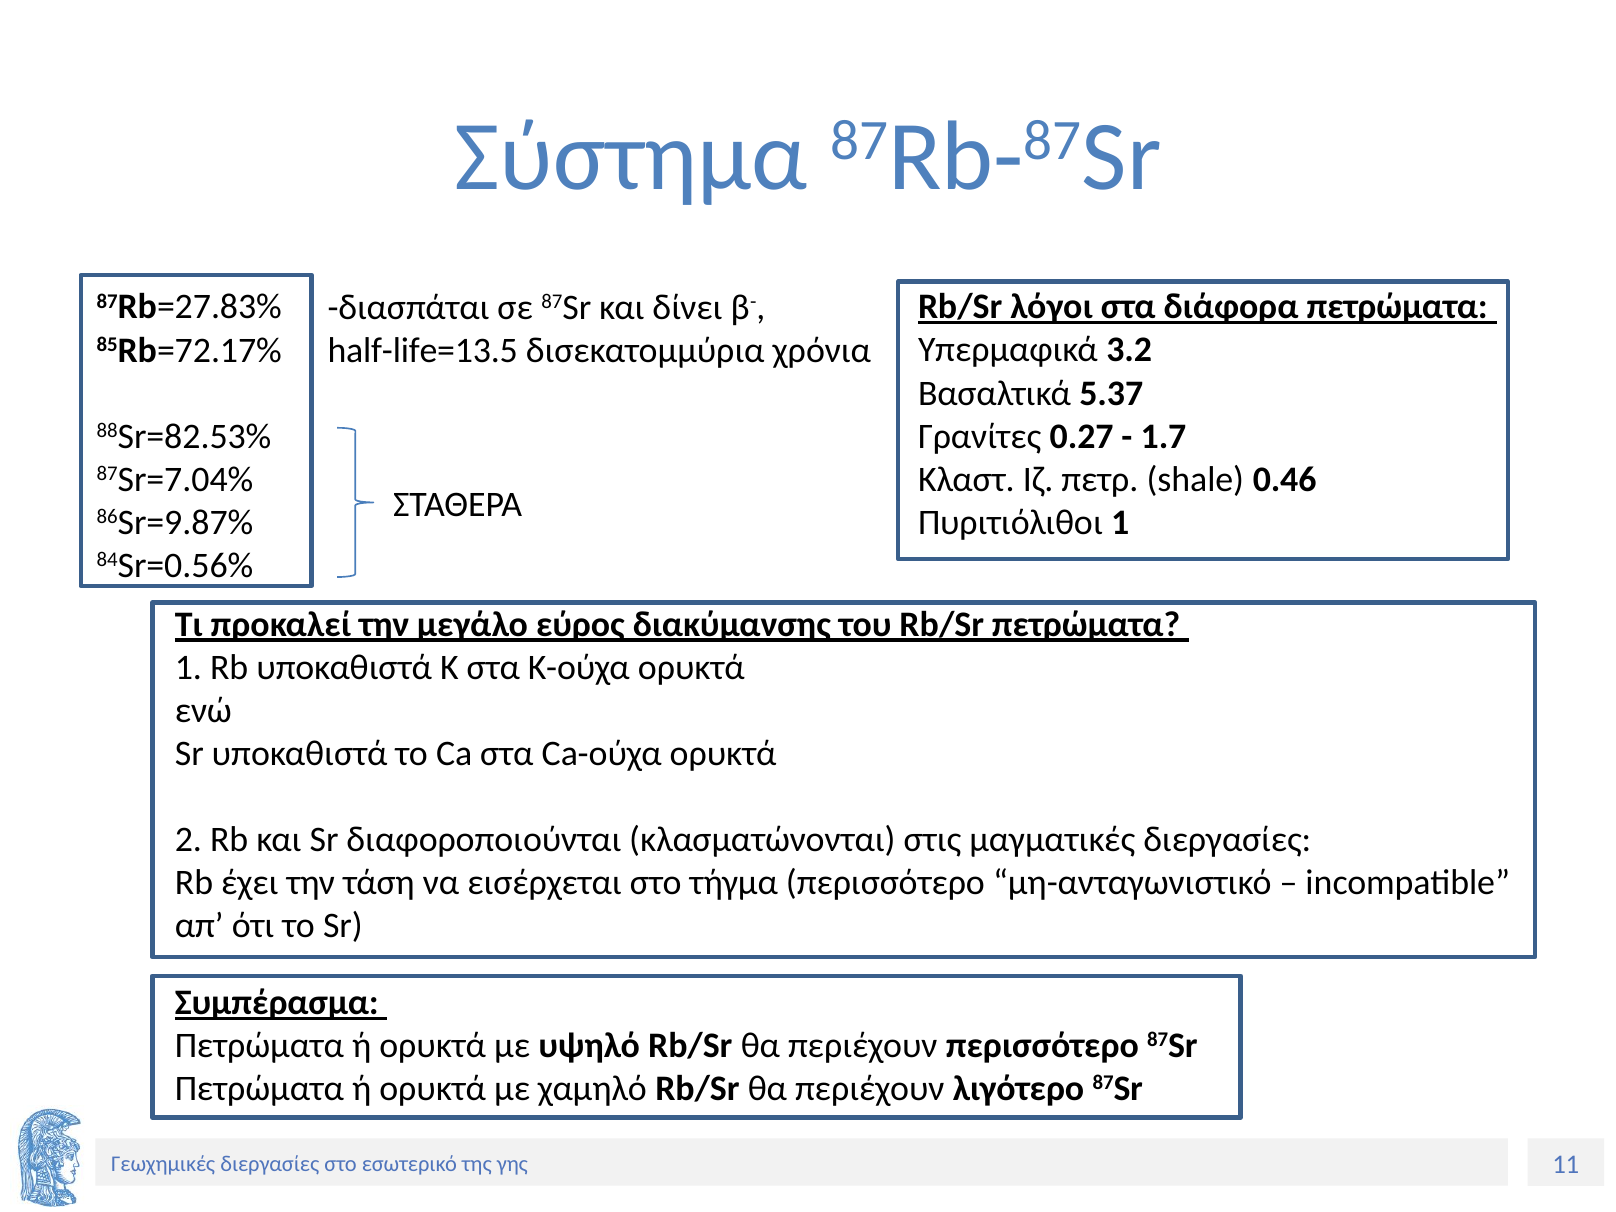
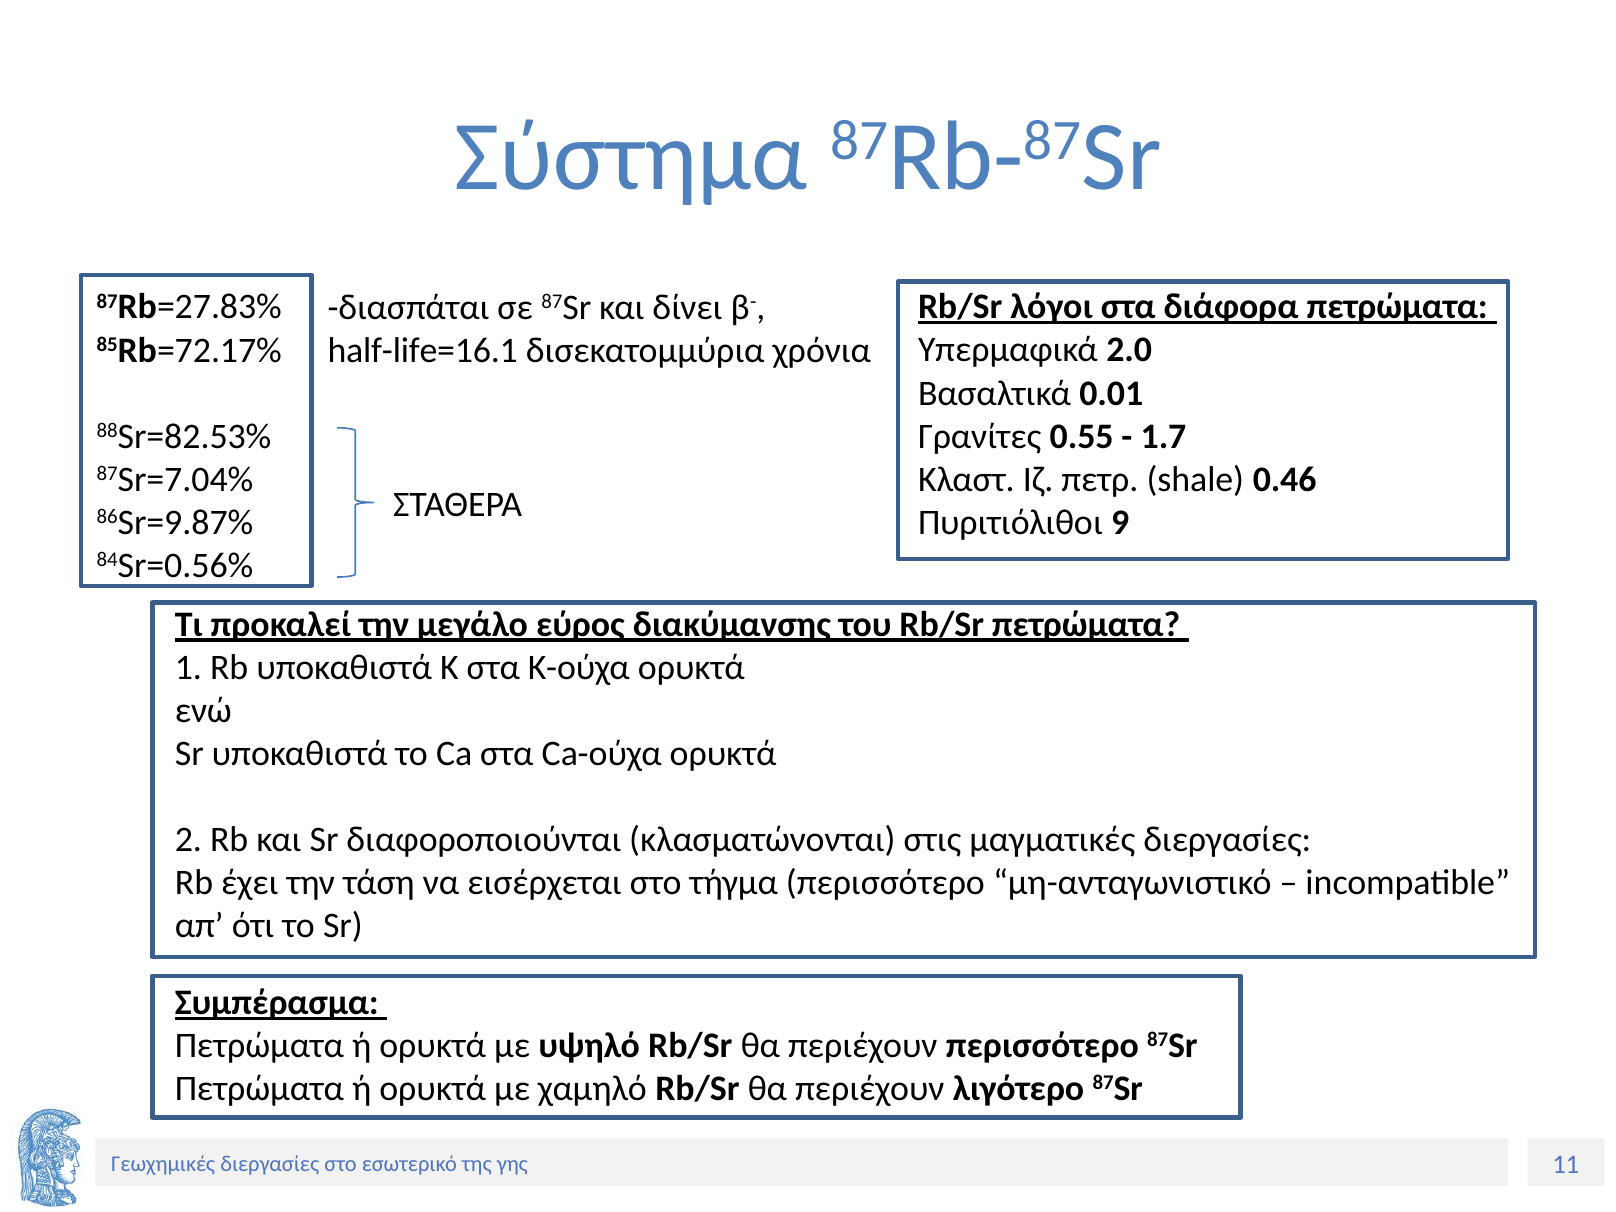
3.2: 3.2 -> 2.0
half-life=13.5: half-life=13.5 -> half-life=16.1
5.37: 5.37 -> 0.01
0.27: 0.27 -> 0.55
Πυριτιόλιθοι 1: 1 -> 9
